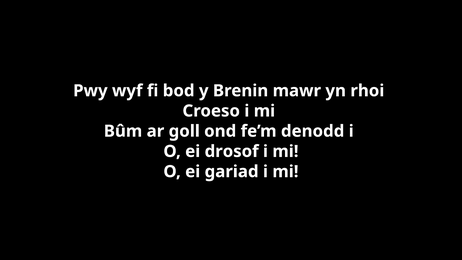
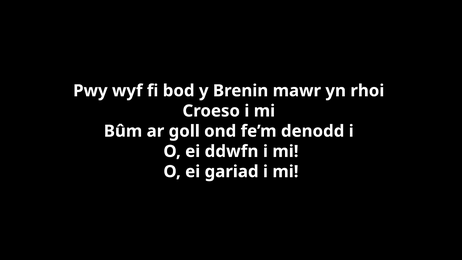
drosof: drosof -> ddwfn
